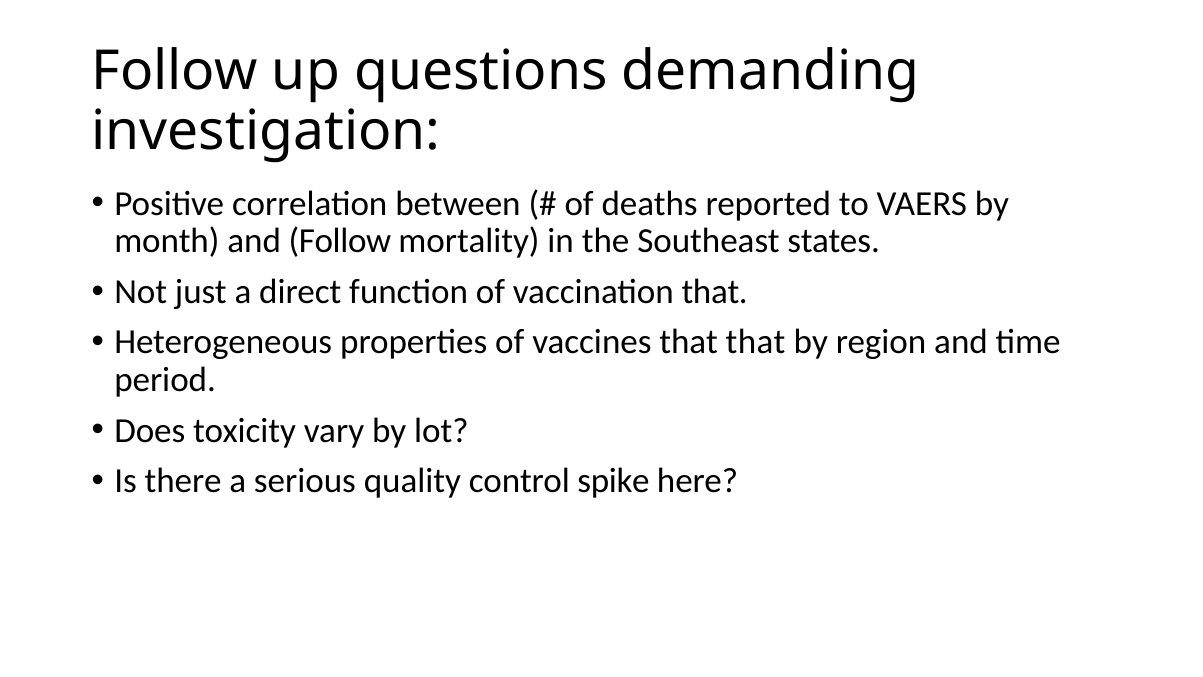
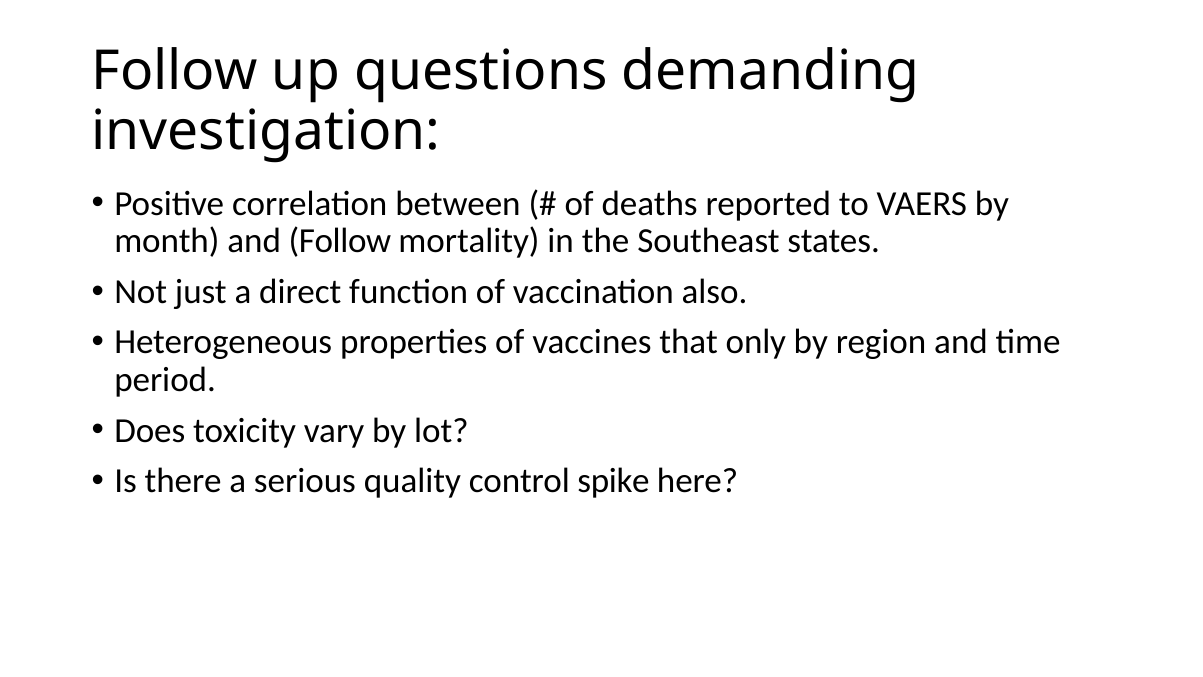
vaccination that: that -> also
that that: that -> only
